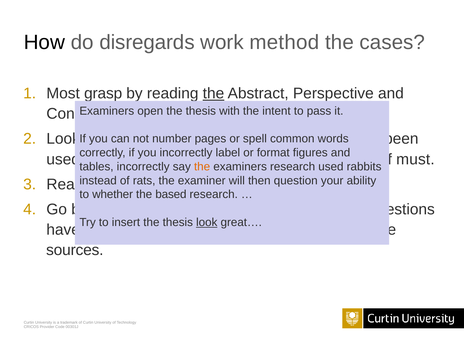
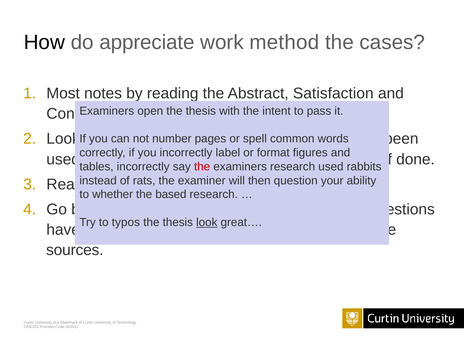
disregards: disregards -> appreciate
Most grasp: grasp -> notes
the at (214, 93) underline: present -> none
Perspective: Perspective -> Satisfaction
must: must -> done
the at (202, 167) colour: orange -> red
insert: insert -> typos
